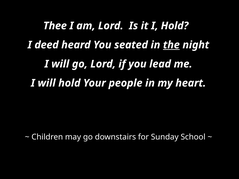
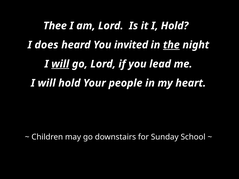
deed: deed -> does
seated: seated -> invited
will at (60, 64) underline: none -> present
